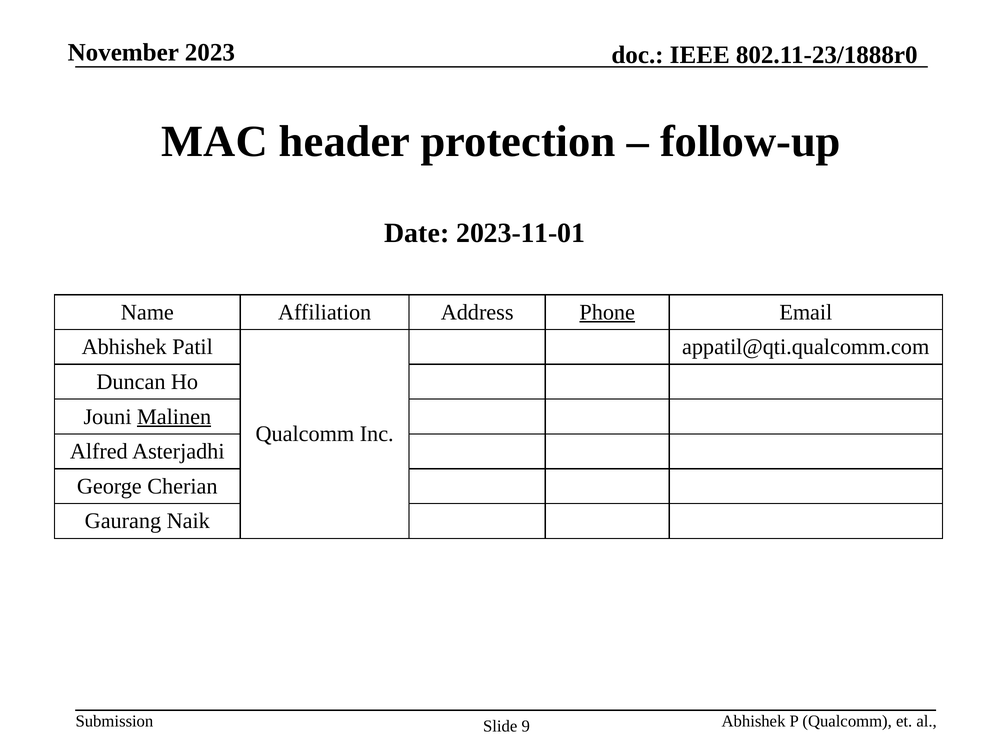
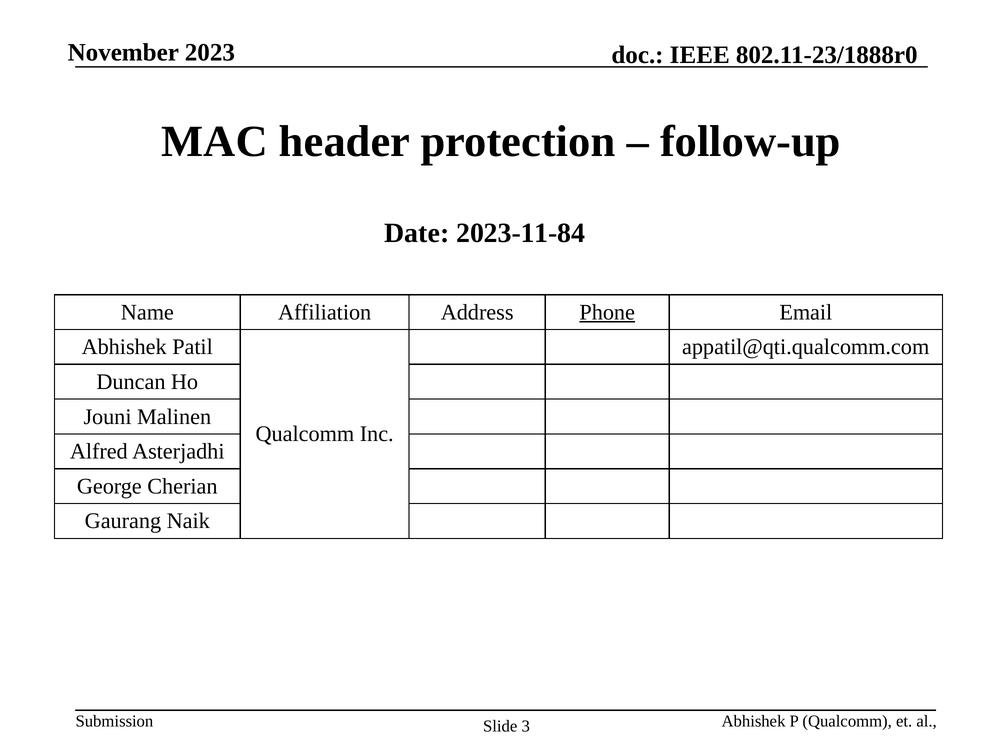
2023-11-01: 2023-11-01 -> 2023-11-84
Malinen underline: present -> none
9: 9 -> 3
